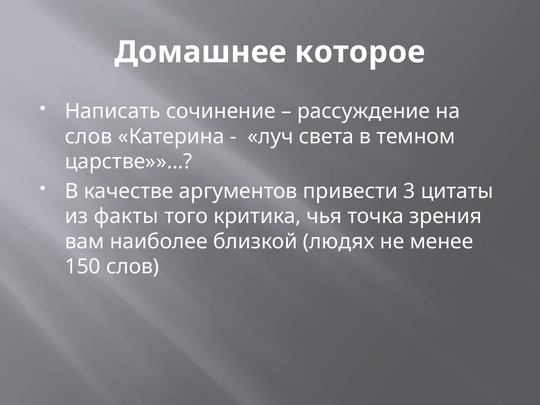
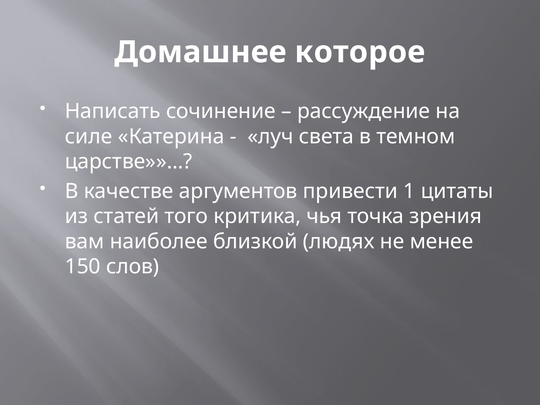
слов at (89, 136): слов -> силе
3: 3 -> 1
факты: факты -> статей
